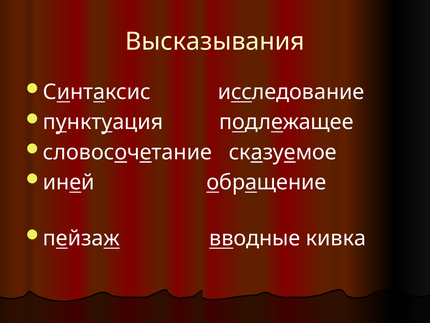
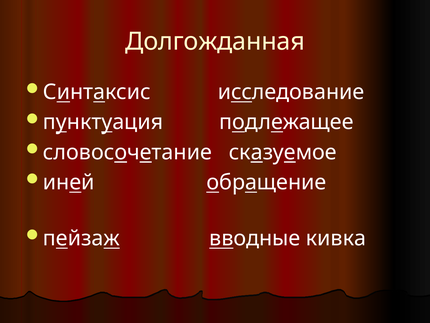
Высказывания: Высказывания -> Долгожданная
